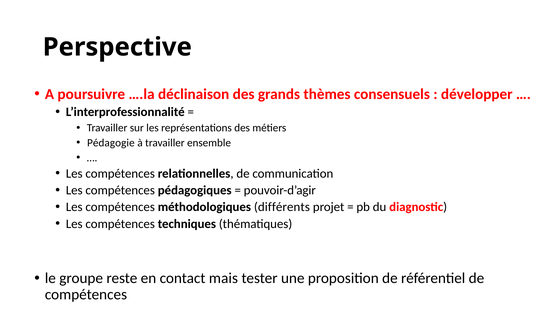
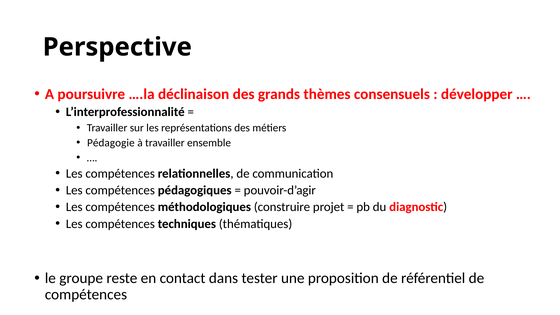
différents: différents -> construire
mais: mais -> dans
